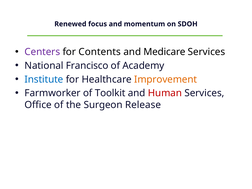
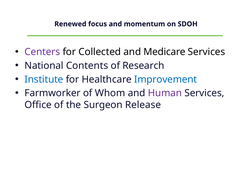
Contents: Contents -> Collected
Francisco: Francisco -> Contents
Academy: Academy -> Research
Improvement colour: orange -> blue
Toolkit: Toolkit -> Whom
Human colour: red -> purple
